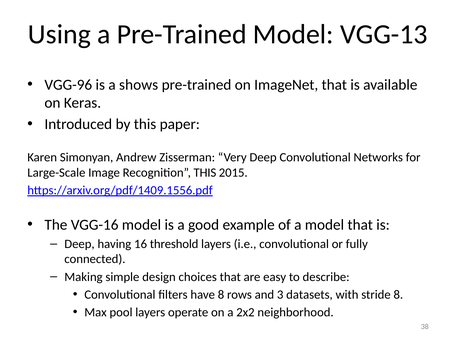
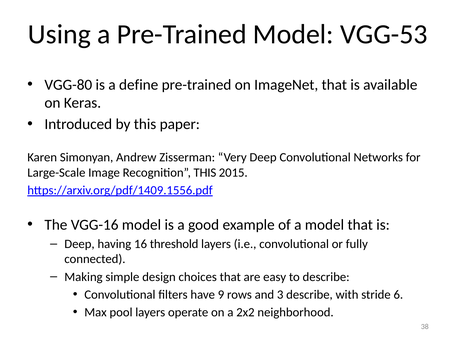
VGG-13: VGG-13 -> VGG-53
VGG-96: VGG-96 -> VGG-80
shows: shows -> define
have 8: 8 -> 9
3 datasets: datasets -> describe
stride 8: 8 -> 6
